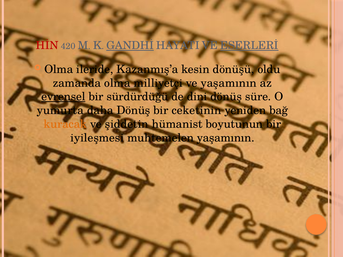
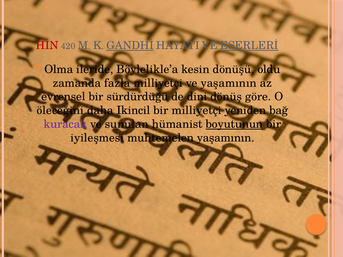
Kazanmış’a: Kazanmış’a -> Böylelikle’a
zamanda olma: olma -> fazla
evrensel underline: present -> none
süre: süre -> göre
yumurta: yumurta -> öleceğini
daha Dönüş: Dönüş -> Ikincil
bir ceketinin: ceketinin -> milliyetçi
kuracak colour: orange -> purple
şiddetin: şiddetin -> sunulan
boyutunun underline: none -> present
